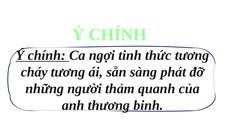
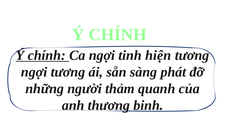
thức: thức -> hiện
cháy at (34, 72): cháy -> ngợi
